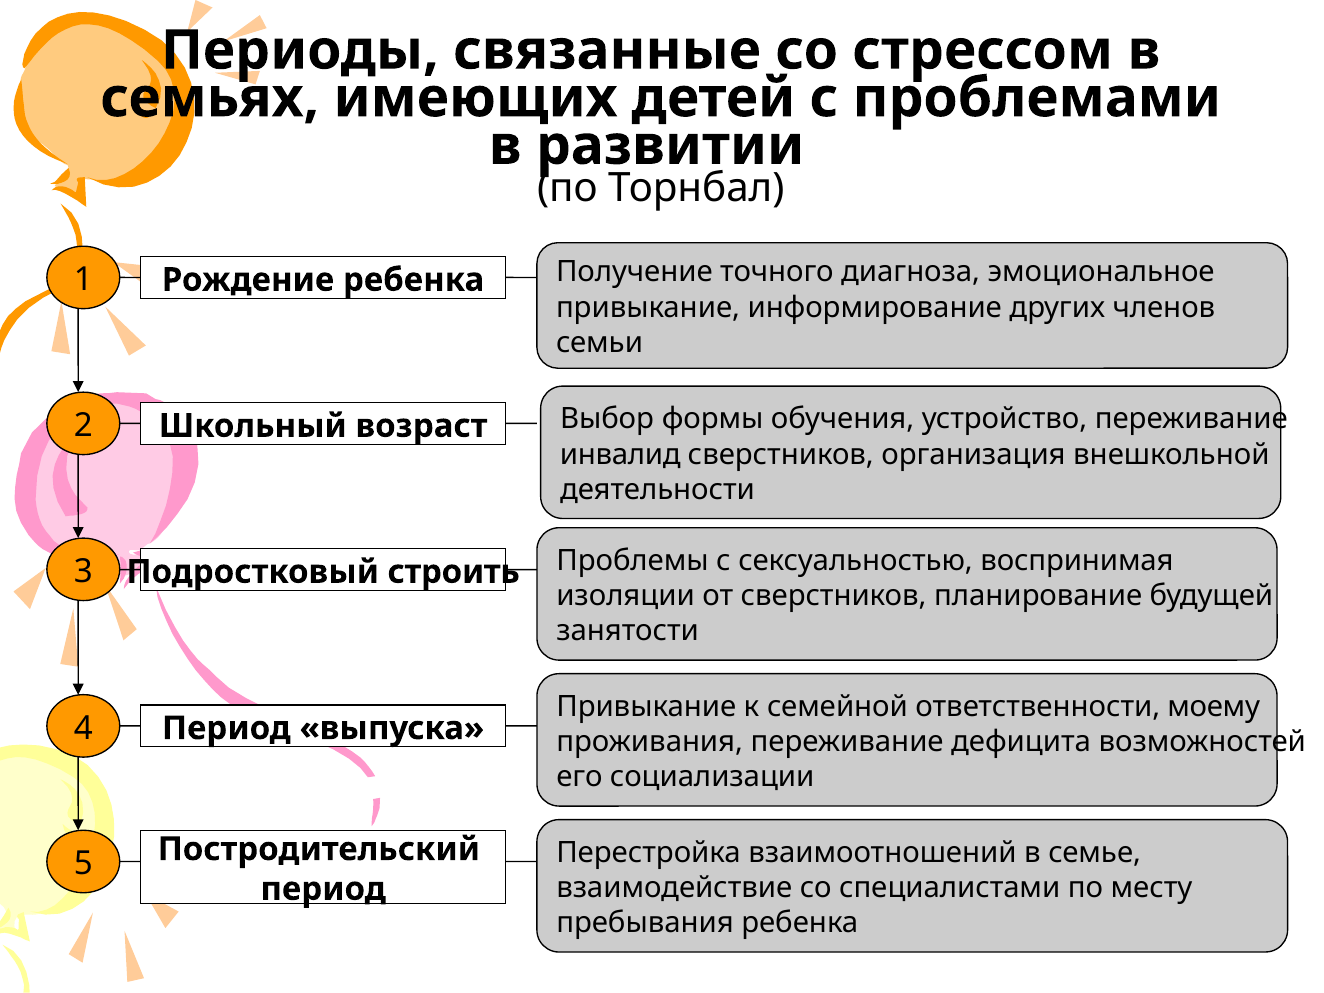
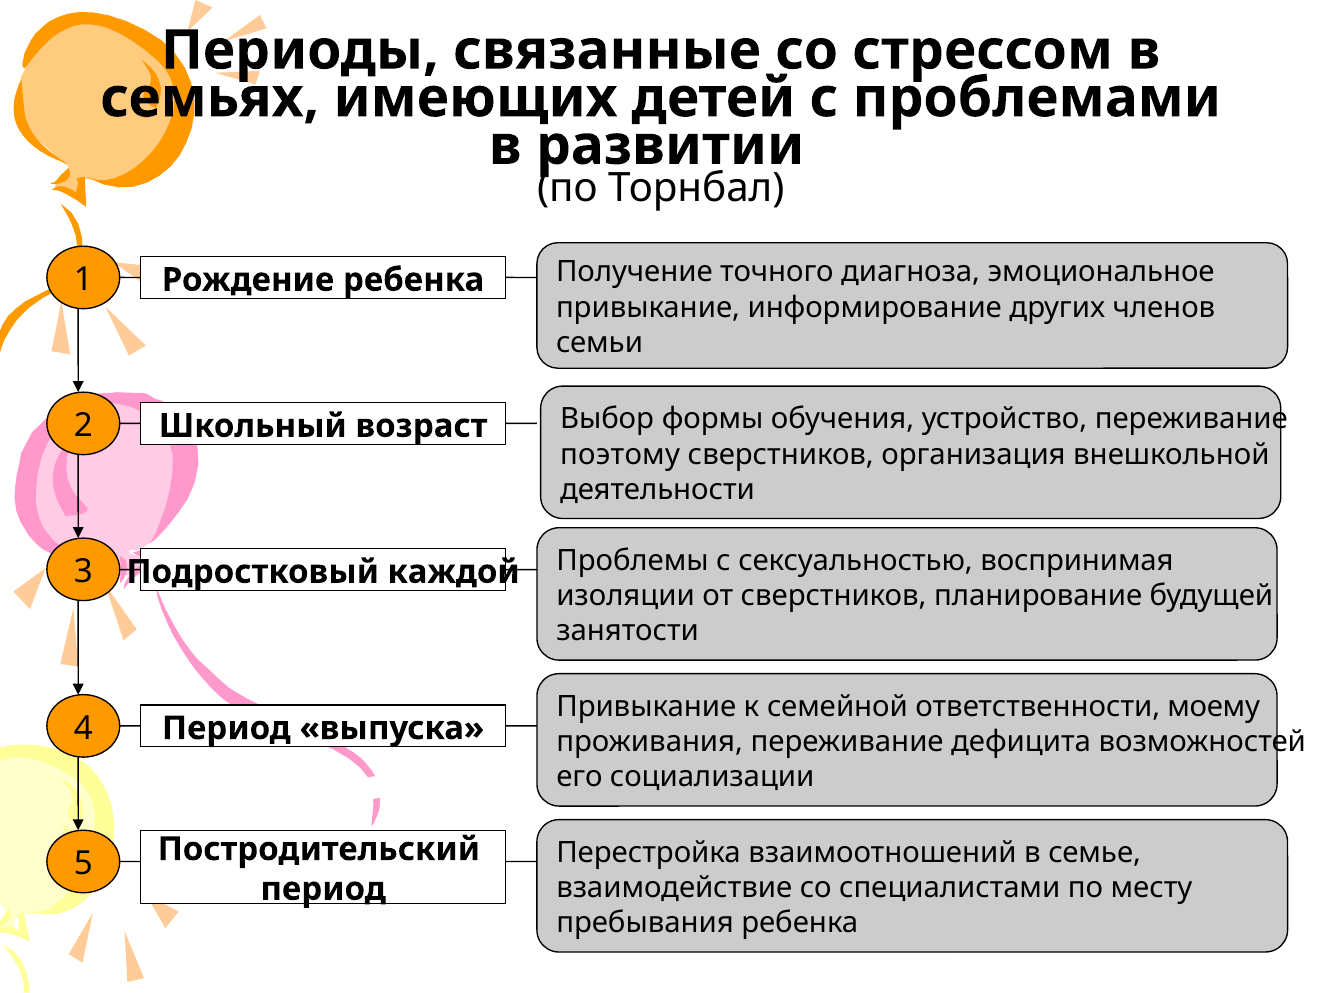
инвалид: инвалид -> поэтому
строить: строить -> каждой
